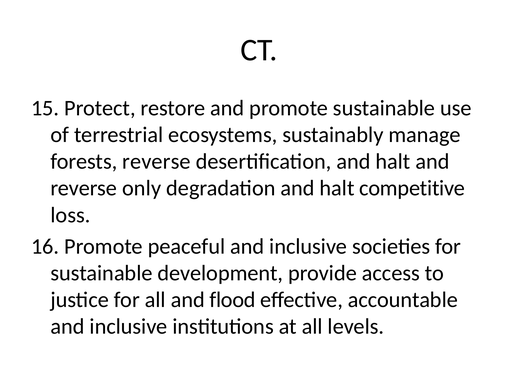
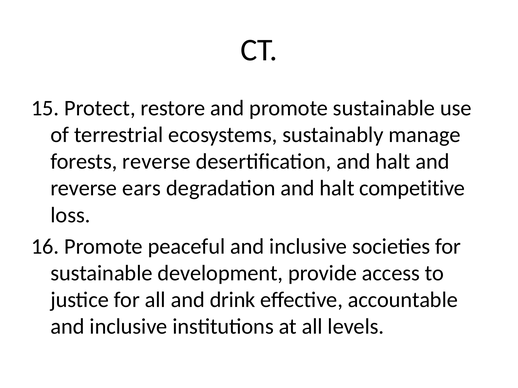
only: only -> ears
flood: flood -> drink
